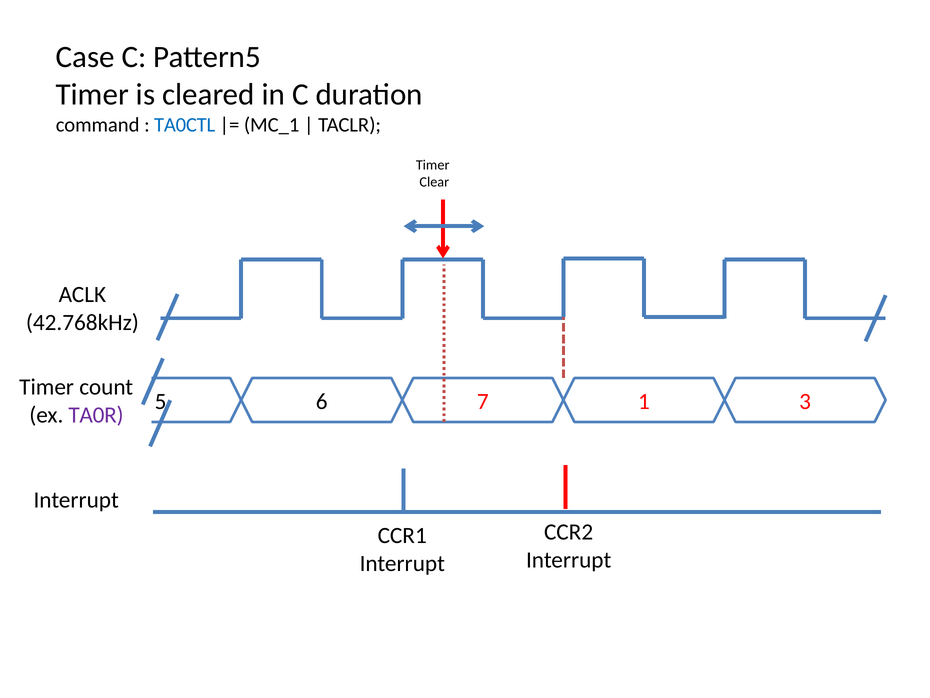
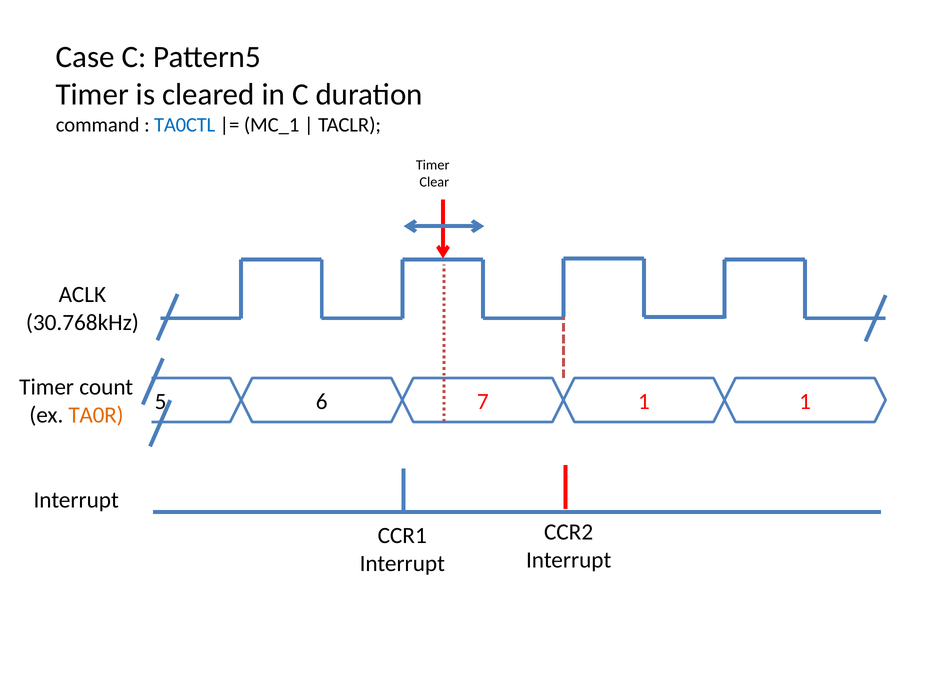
42.768kHz: 42.768kHz -> 30.768kHz
1 3: 3 -> 1
TA0R colour: purple -> orange
